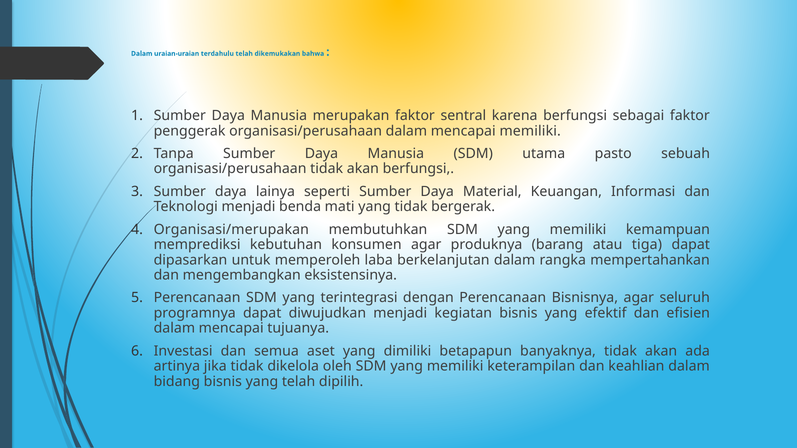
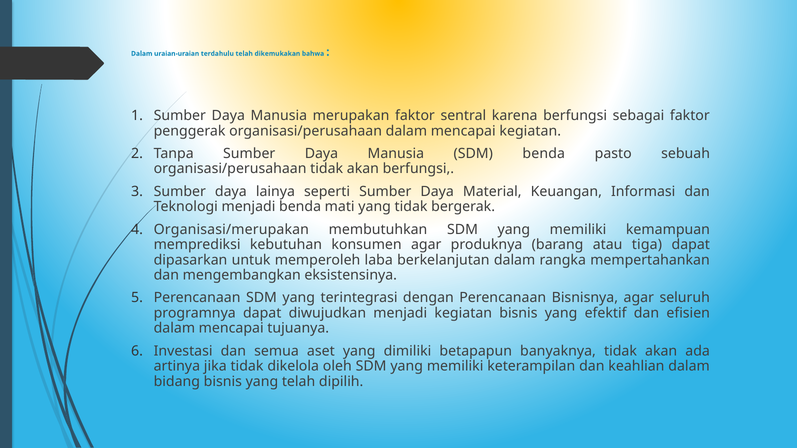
mencapai memiliki: memiliki -> kegiatan
SDM utama: utama -> benda
